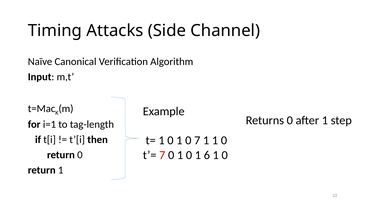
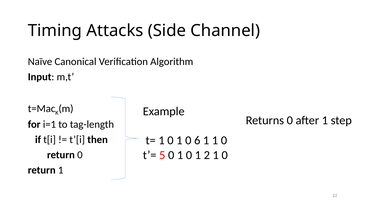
0 7: 7 -> 6
t’= 7: 7 -> 5
6: 6 -> 2
